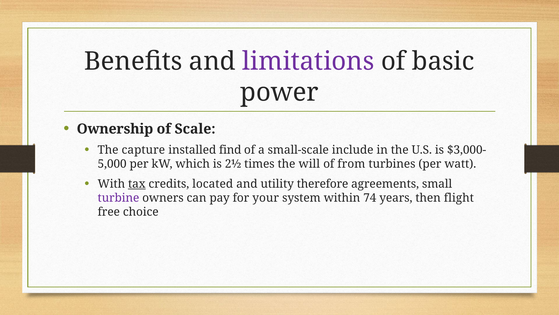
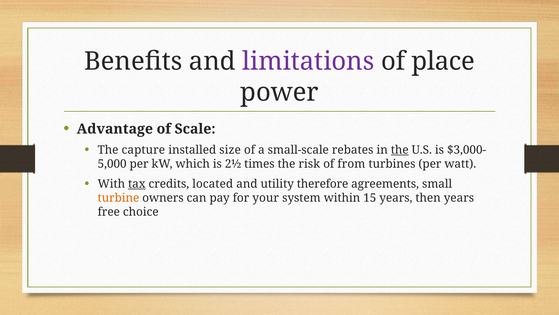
basic: basic -> place
Ownership: Ownership -> Advantage
find: find -> size
include: include -> rebates
the at (400, 150) underline: none -> present
will: will -> risk
turbine colour: purple -> orange
74: 74 -> 15
then flight: flight -> years
